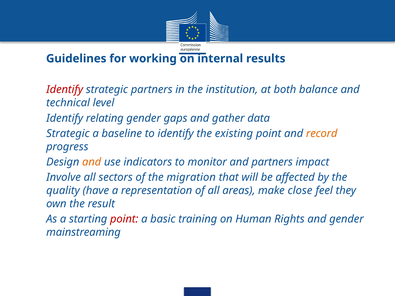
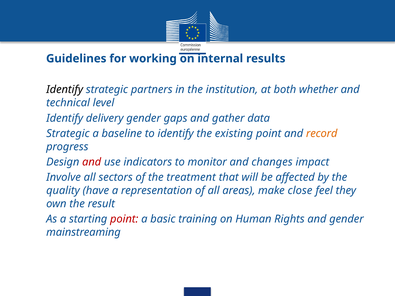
Identify at (65, 90) colour: red -> black
balance: balance -> whether
relating: relating -> delivery
and at (92, 162) colour: orange -> red
and partners: partners -> changes
migration: migration -> treatment
